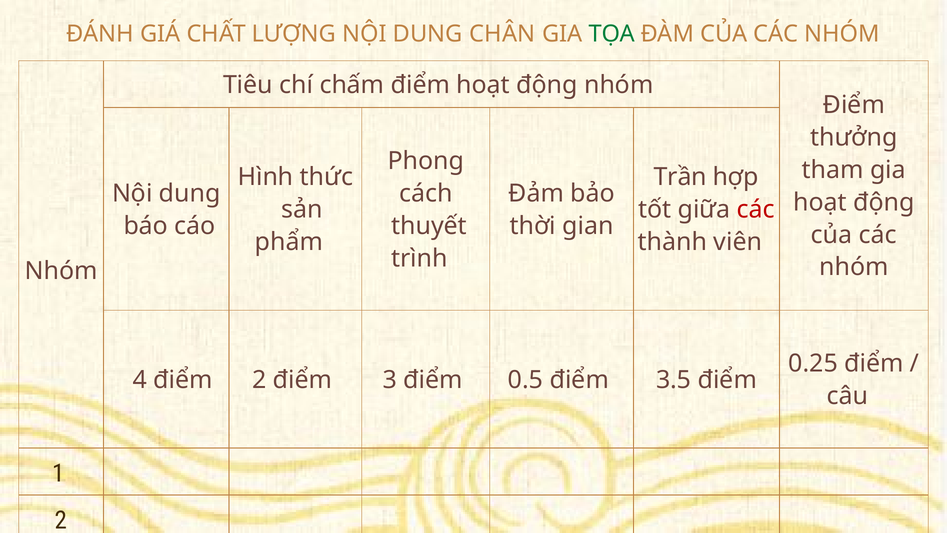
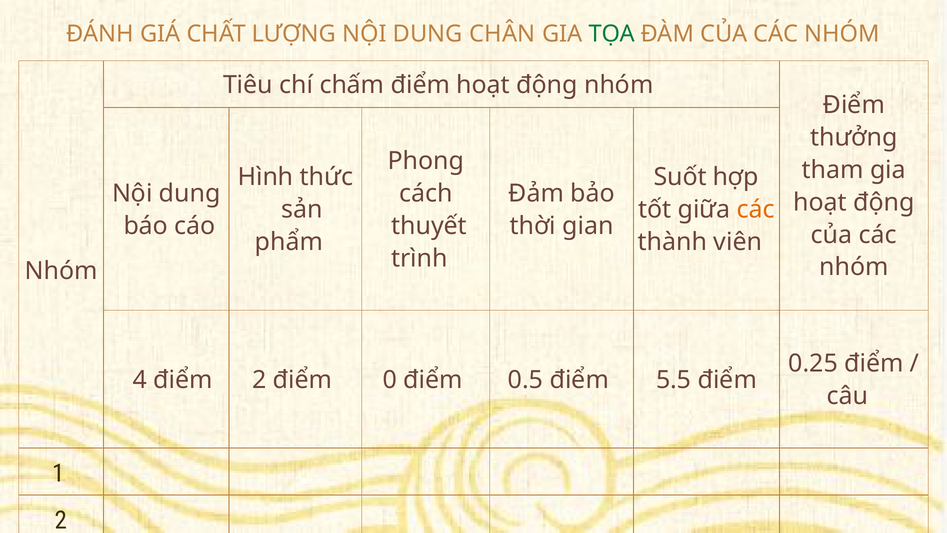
Trần: Trần -> Suốt
các at (756, 209) colour: red -> orange
điểm 3: 3 -> 0
3.5: 3.5 -> 5.5
